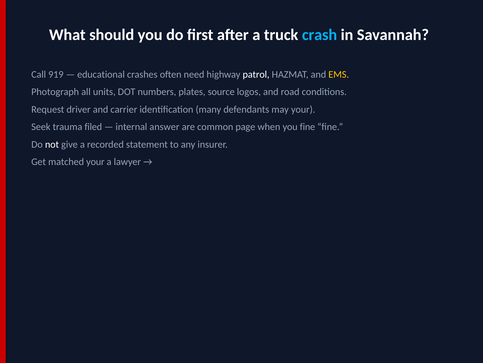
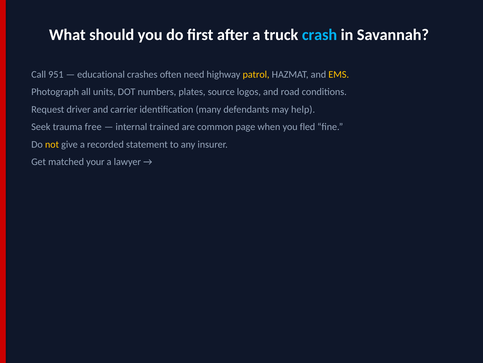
919: 919 -> 951
patrol colour: white -> yellow
may your: your -> help
filed: filed -> free
answer: answer -> trained
you fine: fine -> fled
not colour: white -> yellow
